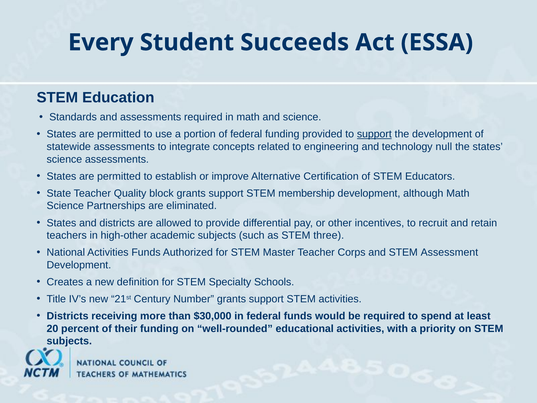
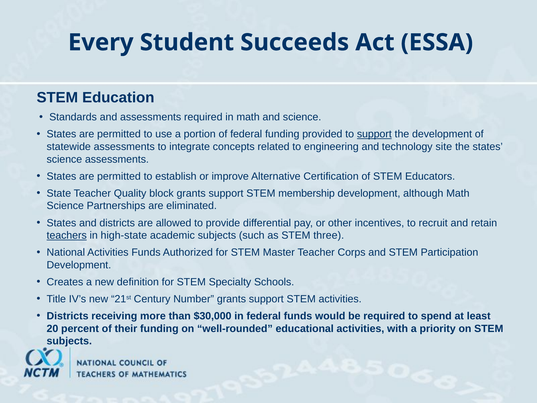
null: null -> site
teachers underline: none -> present
high-other: high-other -> high-state
Assessment: Assessment -> Participation
